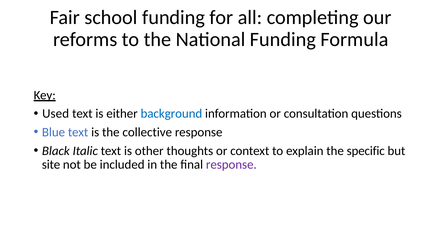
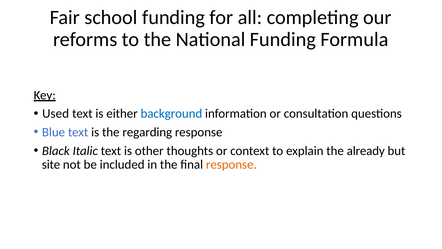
collective: collective -> regarding
specific: specific -> already
response at (231, 164) colour: purple -> orange
